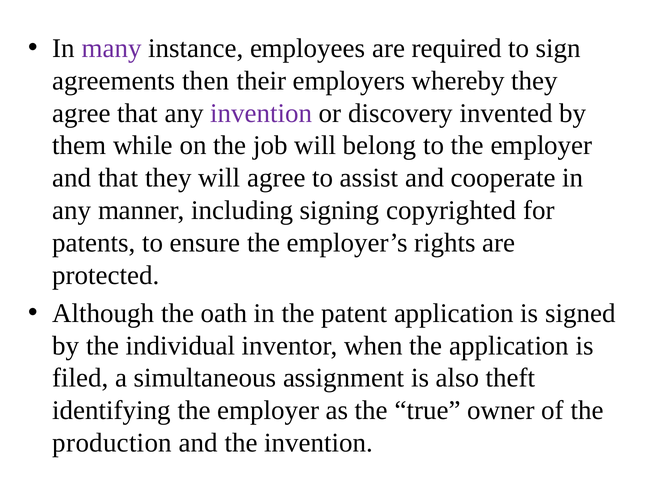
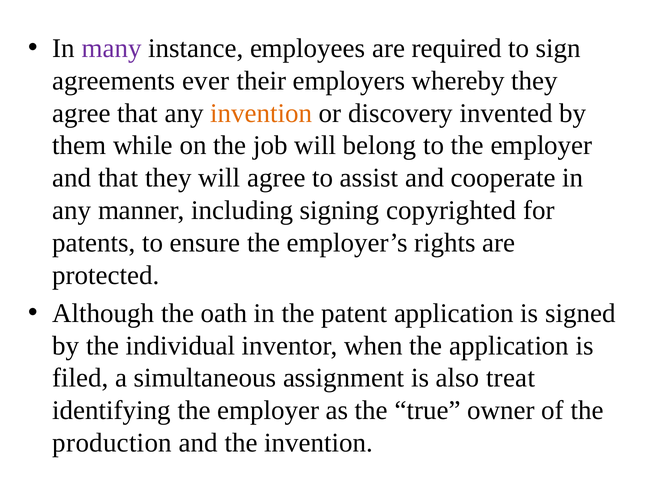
then: then -> ever
invention at (261, 113) colour: purple -> orange
theft: theft -> treat
